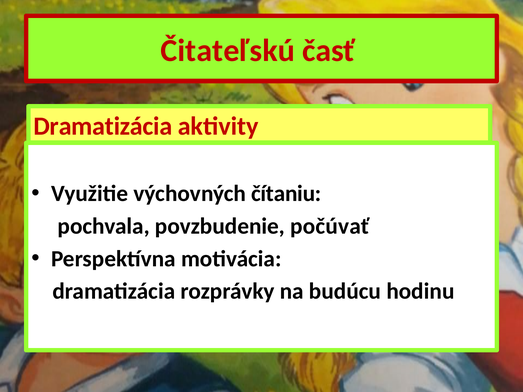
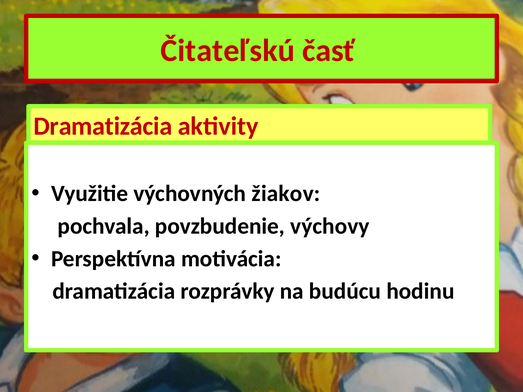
čítaniu: čítaniu -> žiakov
počúvať: počúvať -> výchovy
